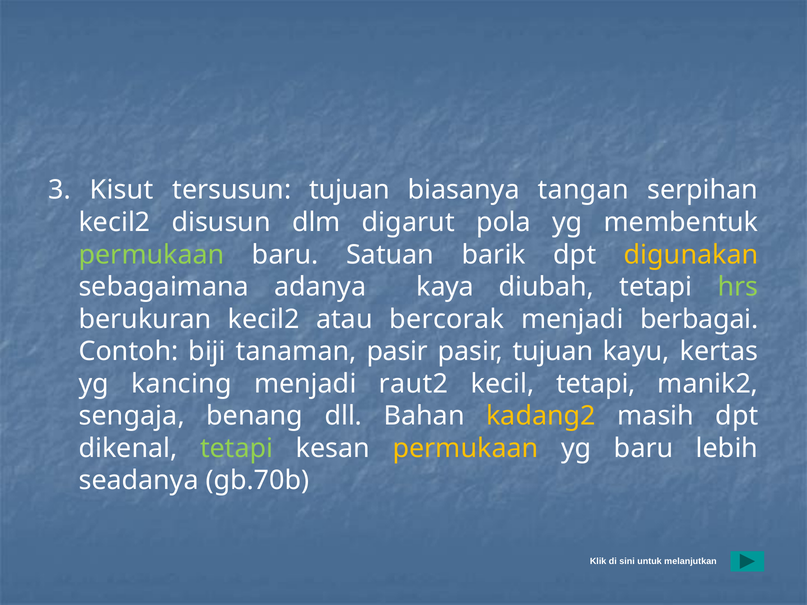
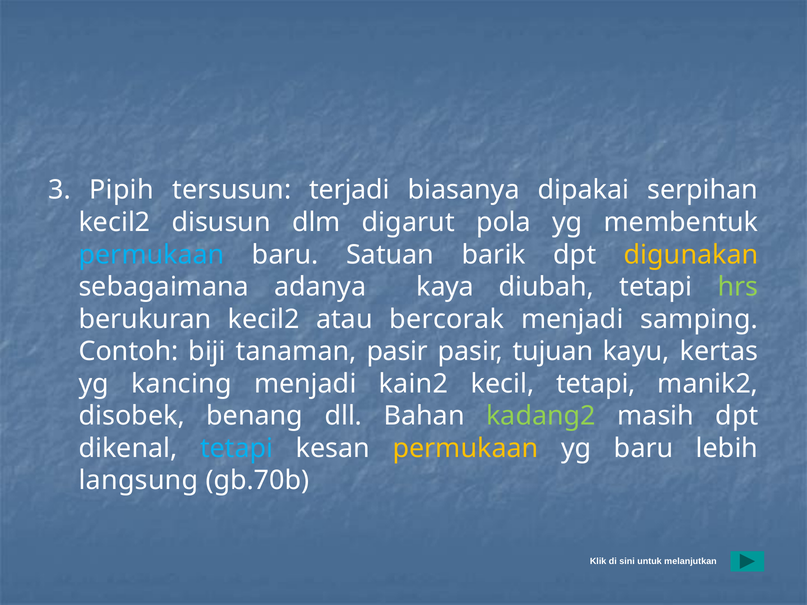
Kisut: Kisut -> Pipih
tersusun tujuan: tujuan -> terjadi
tangan: tangan -> dipakai
permukaan at (152, 255) colour: light green -> light blue
berbagai: berbagai -> samping
raut2: raut2 -> kain2
sengaja: sengaja -> disobek
kadang2 colour: yellow -> light green
tetapi at (237, 448) colour: light green -> light blue
seadanya: seadanya -> langsung
